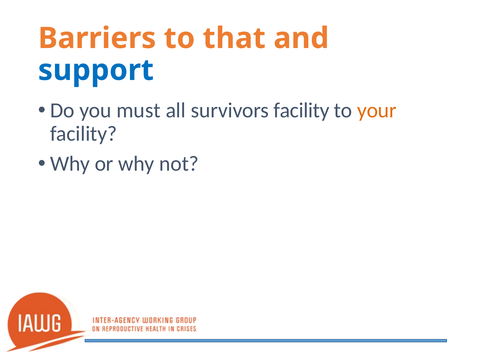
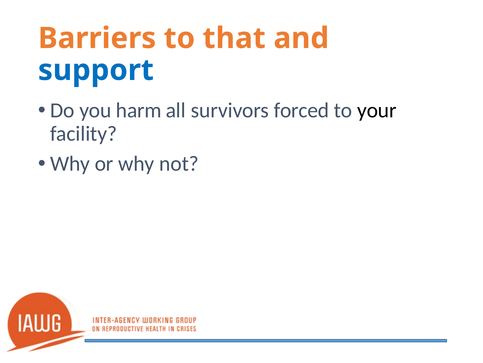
must: must -> harm
survivors facility: facility -> forced
your colour: orange -> black
